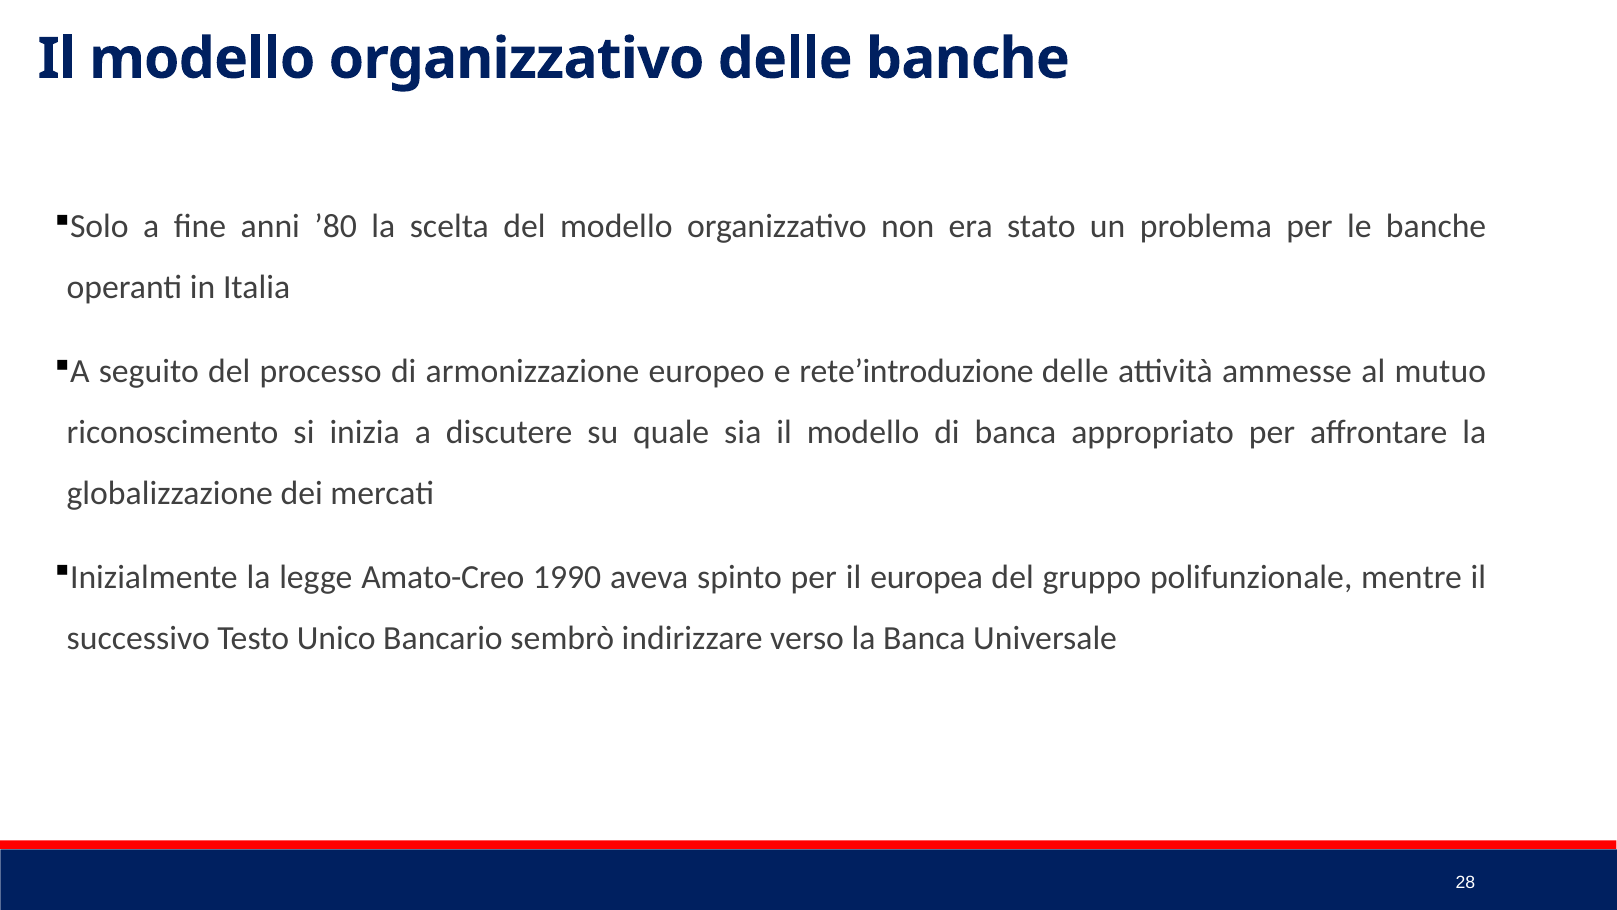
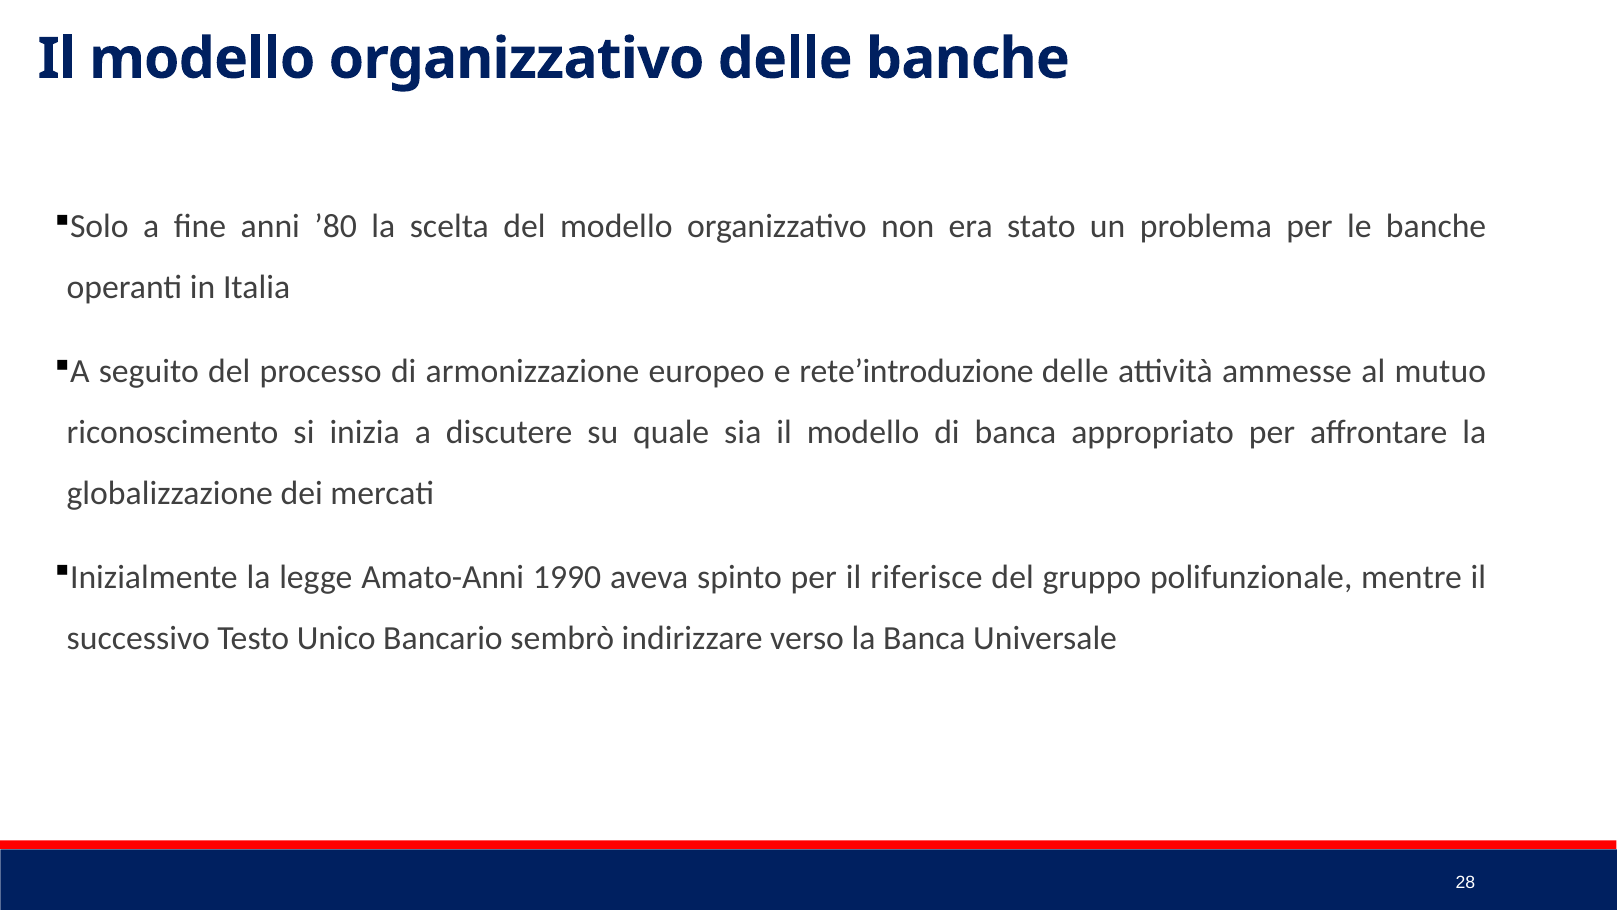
Amato-Creo: Amato-Creo -> Amato-Anni
europea: europea -> riferisce
